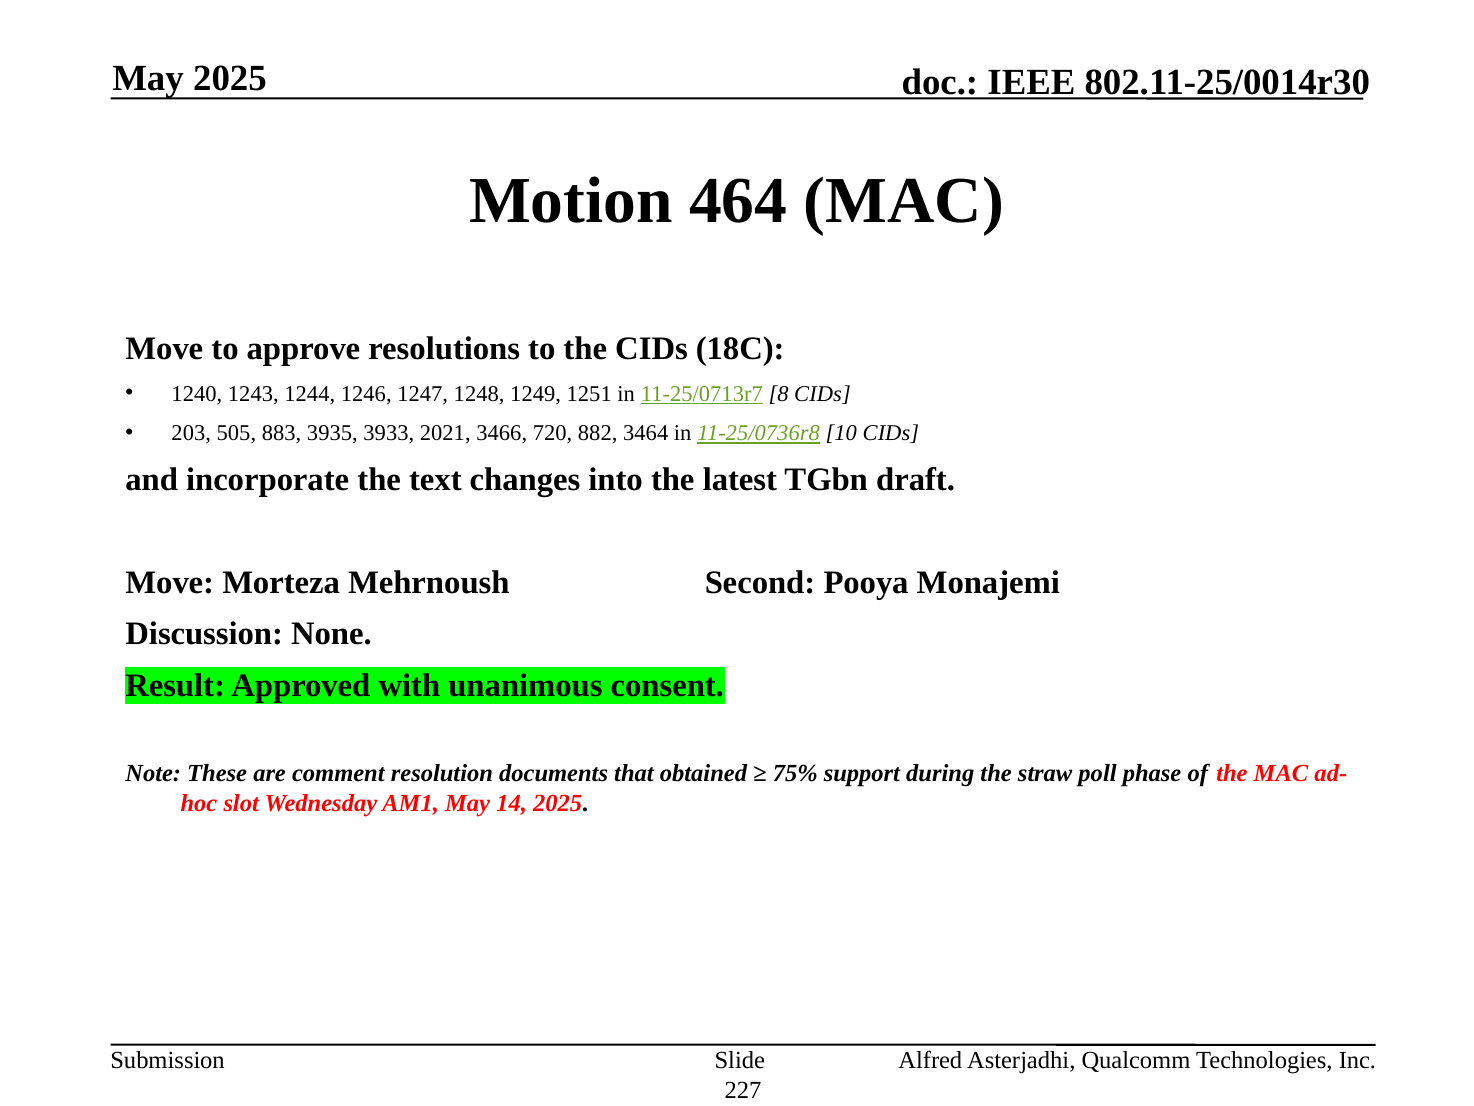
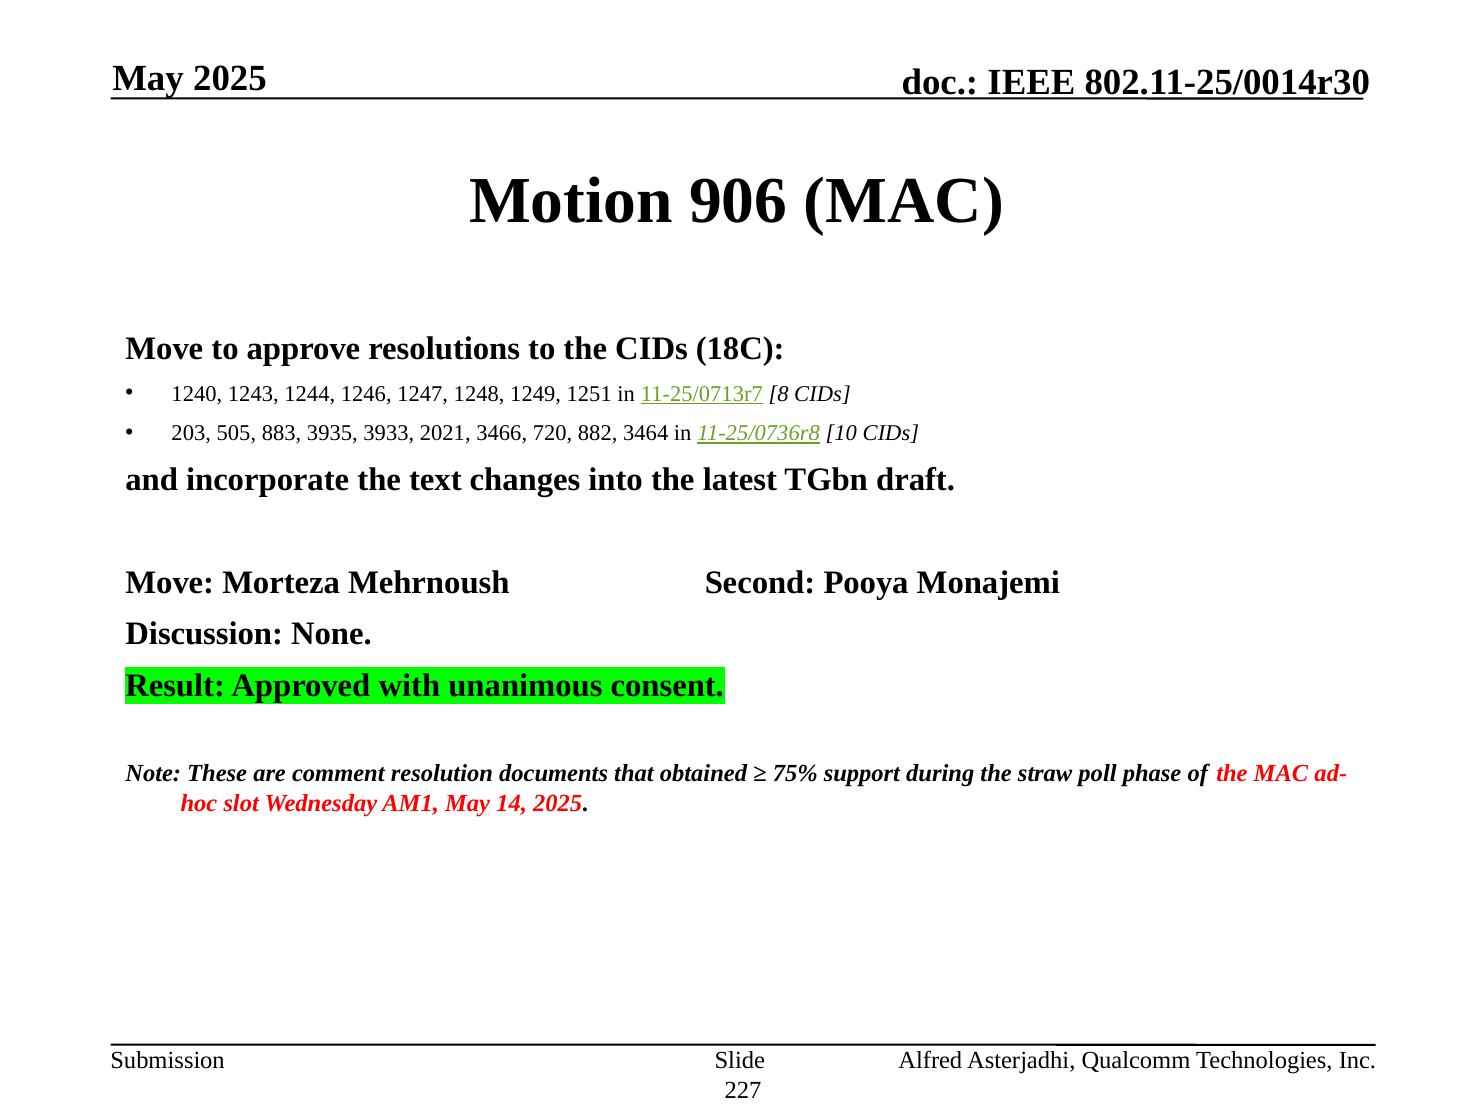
464: 464 -> 906
